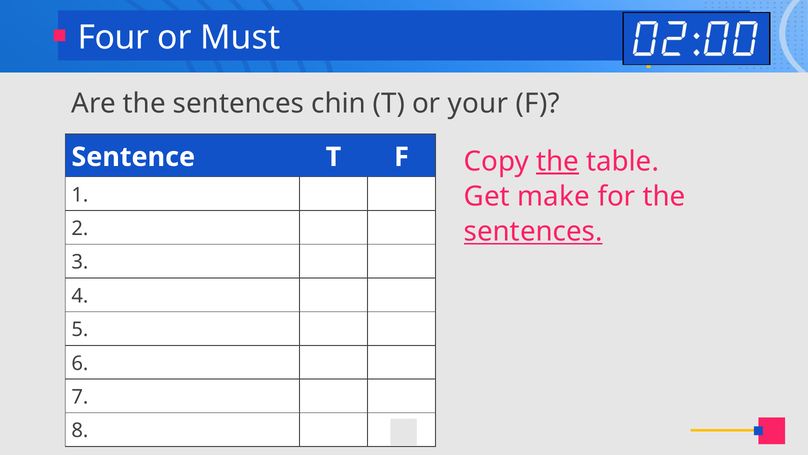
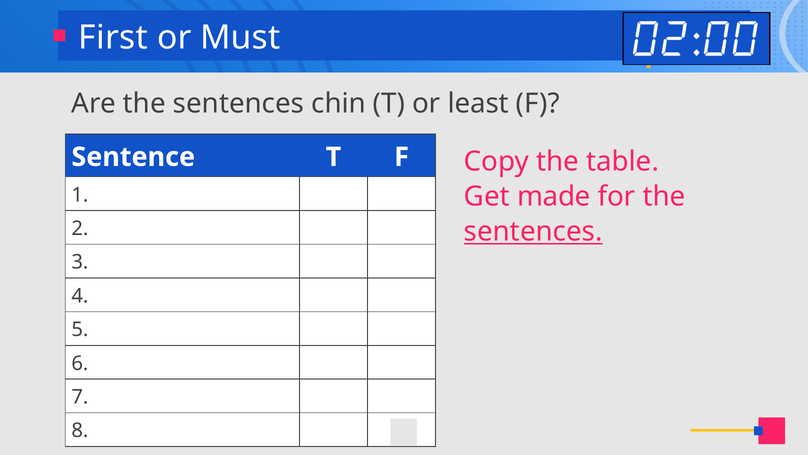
Four: Four -> First
your: your -> least
the at (558, 161) underline: present -> none
make: make -> made
